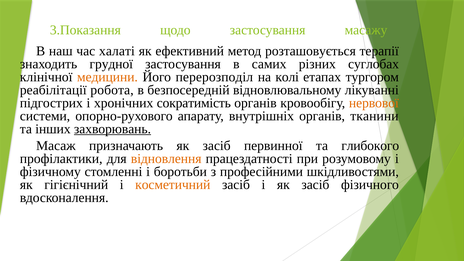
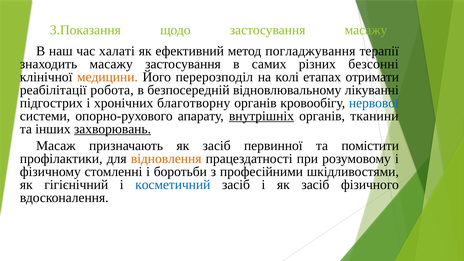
розташовується: розташовується -> погладжування
знаходить грудної: грудної -> масажу
суглобах: суглобах -> безсонні
тургором: тургором -> отримати
сократимість: сократимість -> благотворну
нервової colour: orange -> blue
внутрішніх underline: none -> present
глибокого: глибокого -> помістити
косметичний colour: orange -> blue
